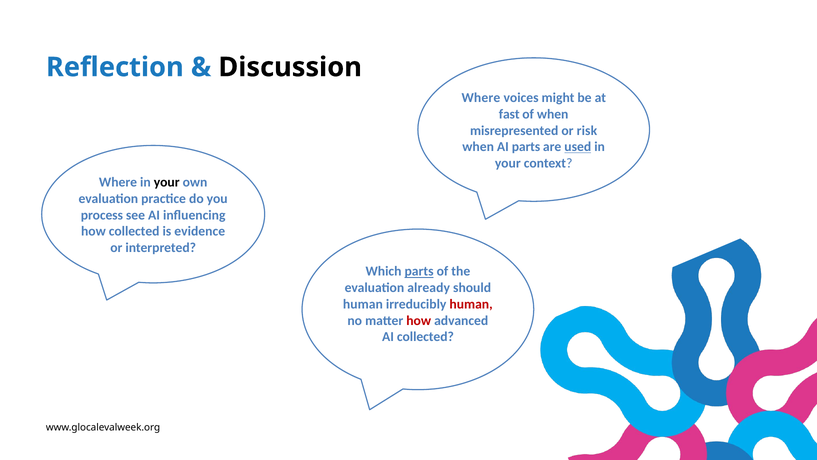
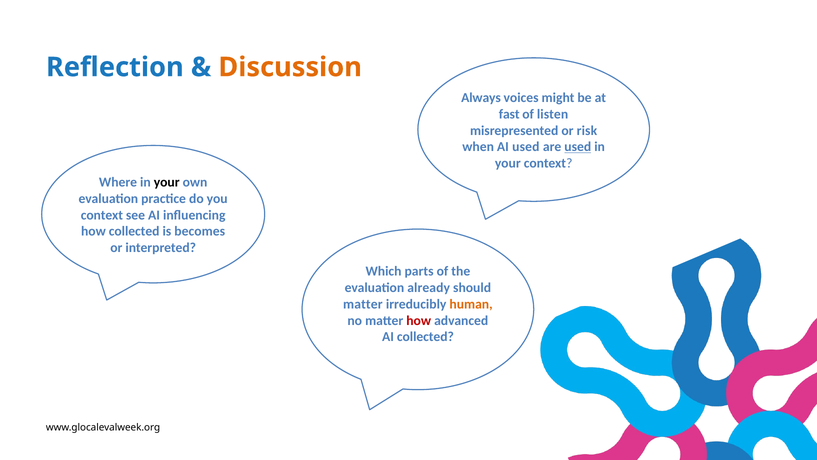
Discussion colour: black -> orange
Where at (481, 98): Where -> Always
of when: when -> listen
AI parts: parts -> used
process at (102, 215): process -> context
evidence: evidence -> becomes
parts at (419, 271) underline: present -> none
human at (363, 304): human -> matter
human at (471, 304) colour: red -> orange
